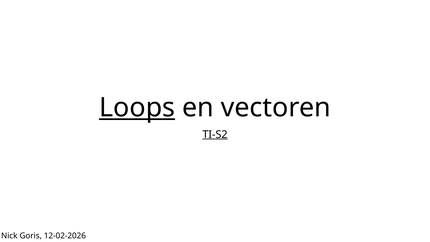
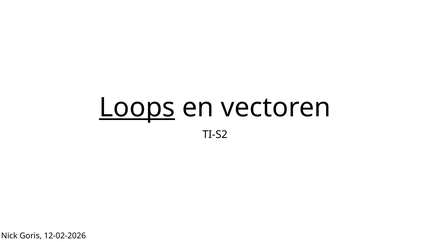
TI-S2 underline: present -> none
